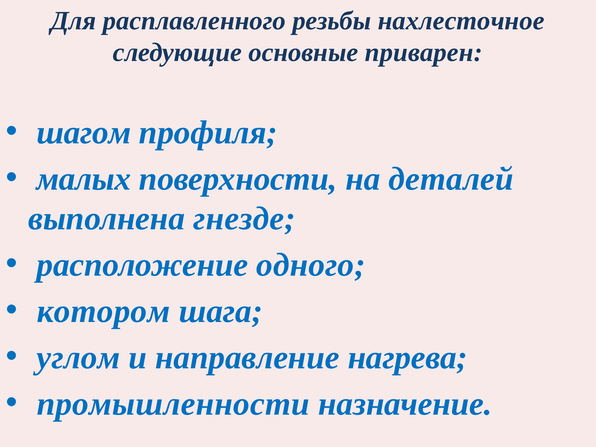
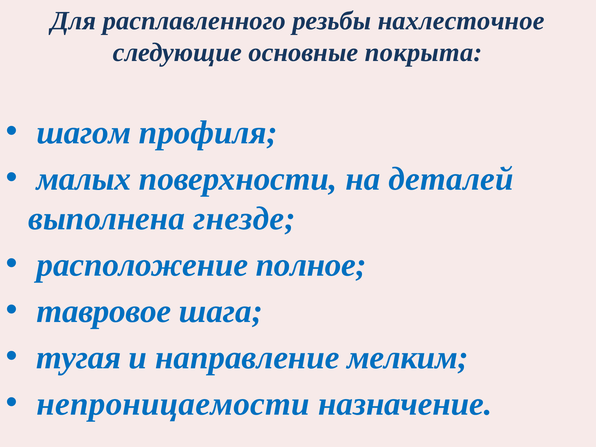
приварен: приварен -> покрыта
одного: одного -> полное
котором: котором -> тавровое
углом: углом -> тугая
нагрева: нагрева -> мелким
промышленности: промышленности -> непроницаемости
